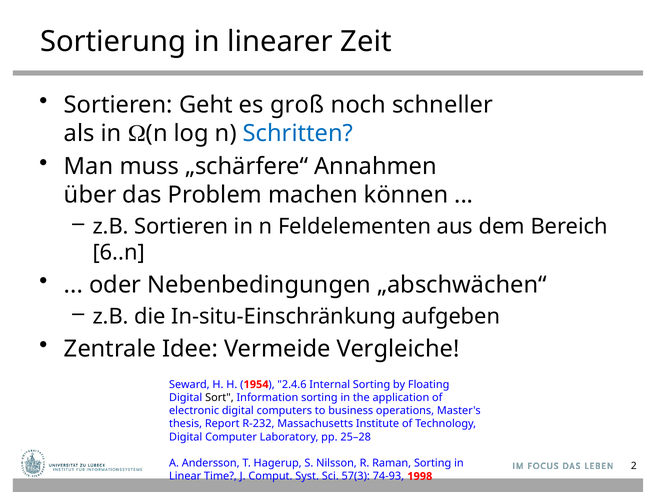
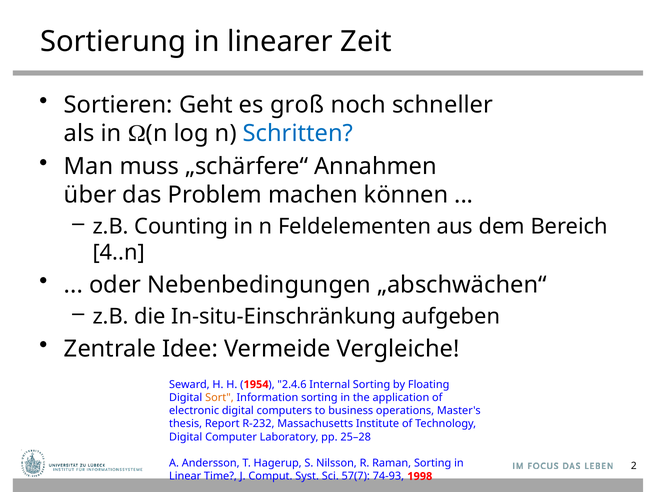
z.B Sortieren: Sortieren -> Counting
6..n: 6..n -> 4..n
Sort colour: black -> orange
57(3: 57(3 -> 57(7
